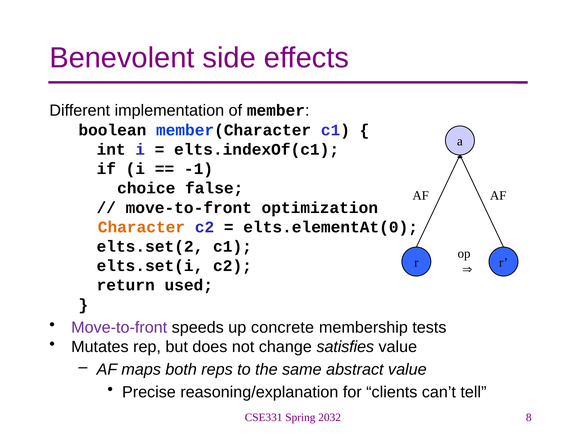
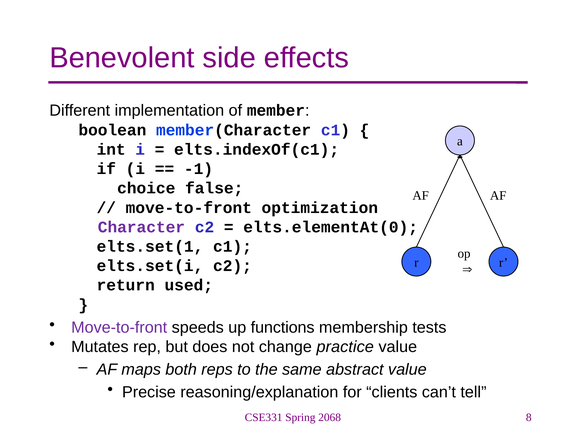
Character colour: orange -> purple
elts.set(2: elts.set(2 -> elts.set(1
concrete: concrete -> functions
satisfies: satisfies -> practice
2032: 2032 -> 2068
